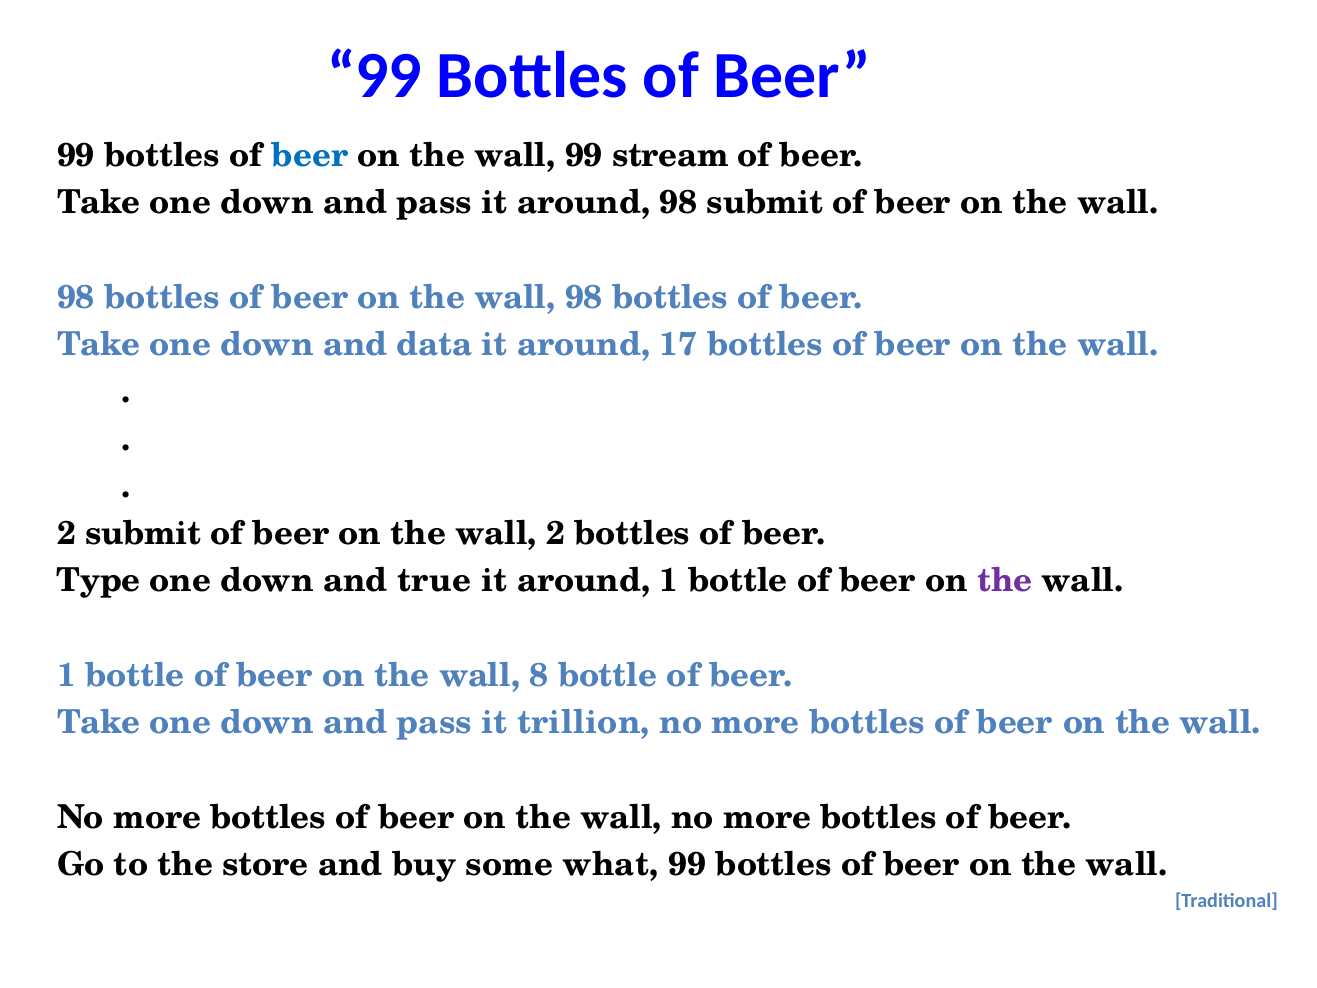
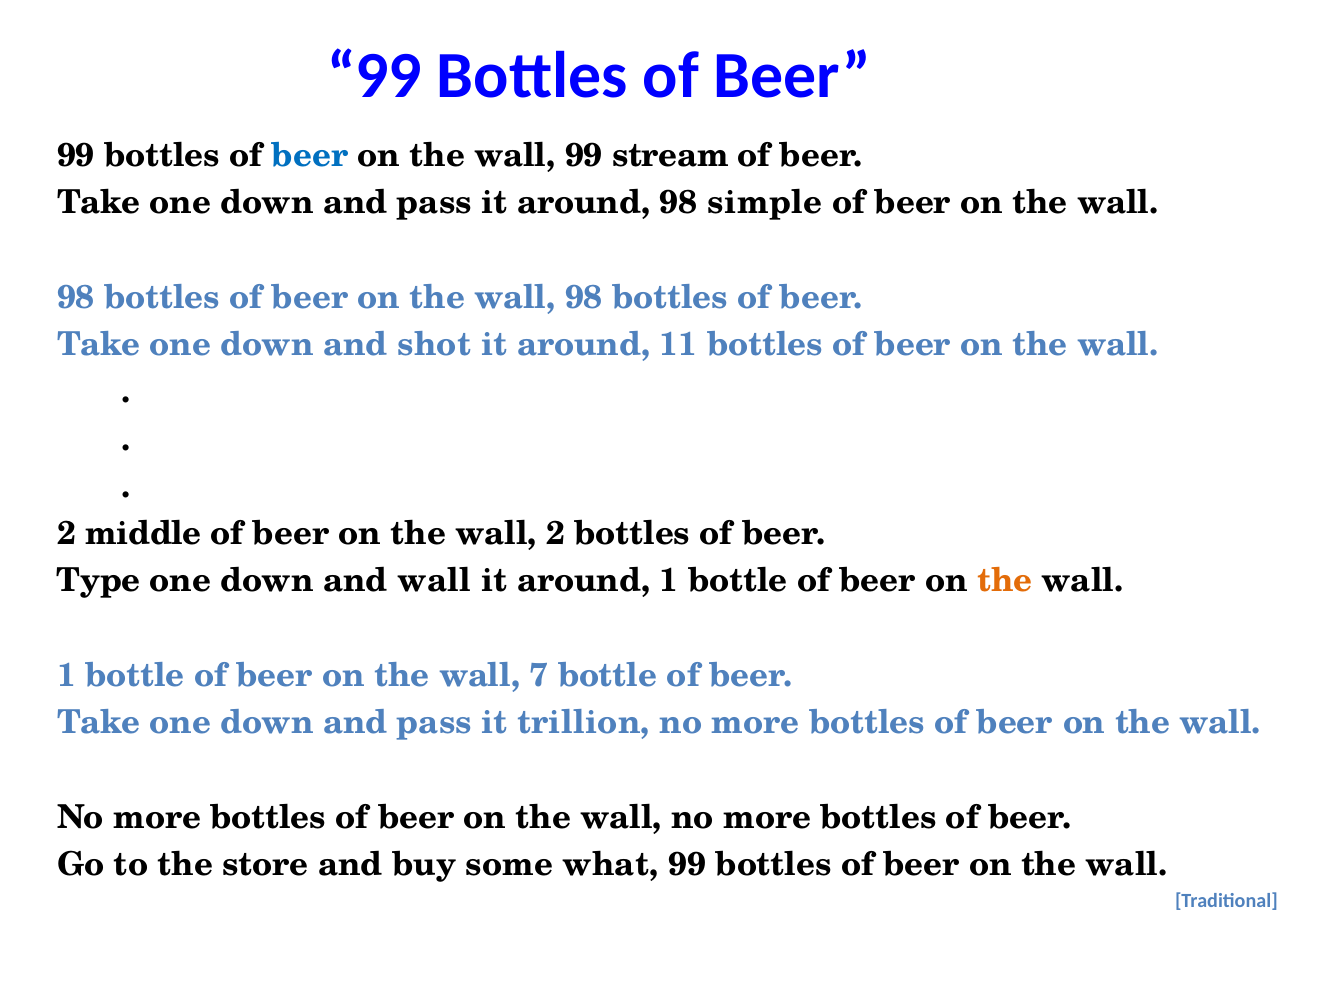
98 submit: submit -> simple
data: data -> shot
17: 17 -> 11
2 submit: submit -> middle
and true: true -> wall
the at (1005, 581) colour: purple -> orange
8: 8 -> 7
